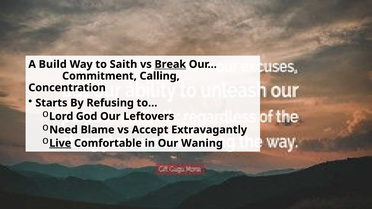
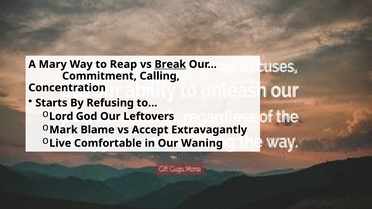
Build: Build -> Mary
Saith: Saith -> Reap
Need: Need -> Mark
Live underline: present -> none
